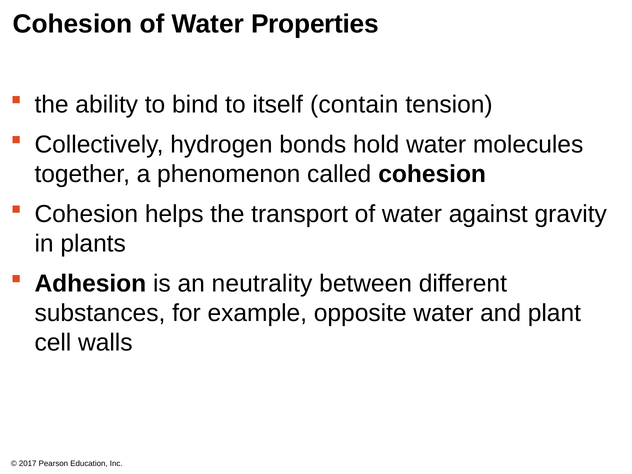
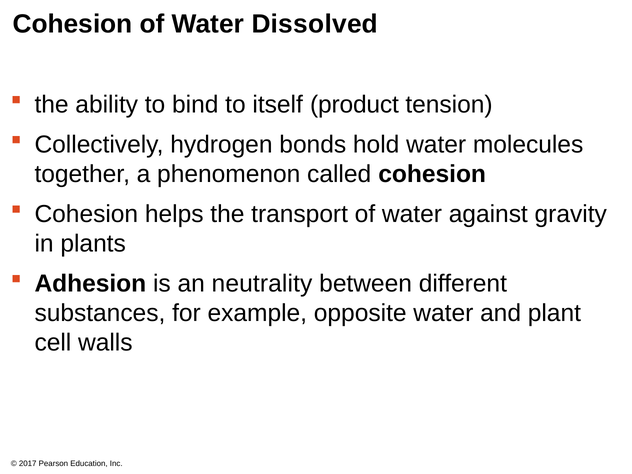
Properties: Properties -> Dissolved
contain: contain -> product
